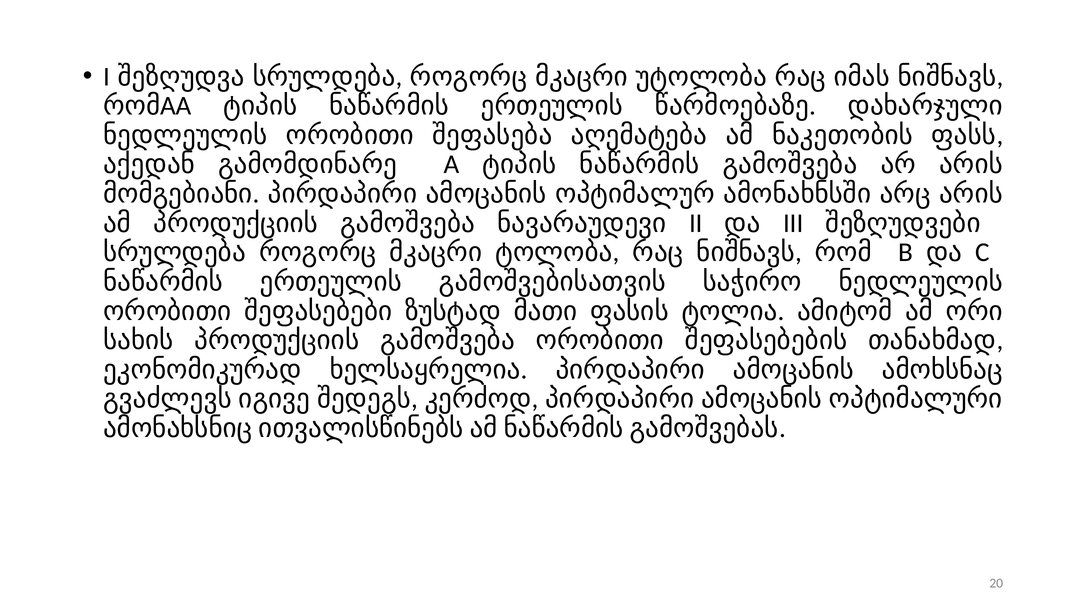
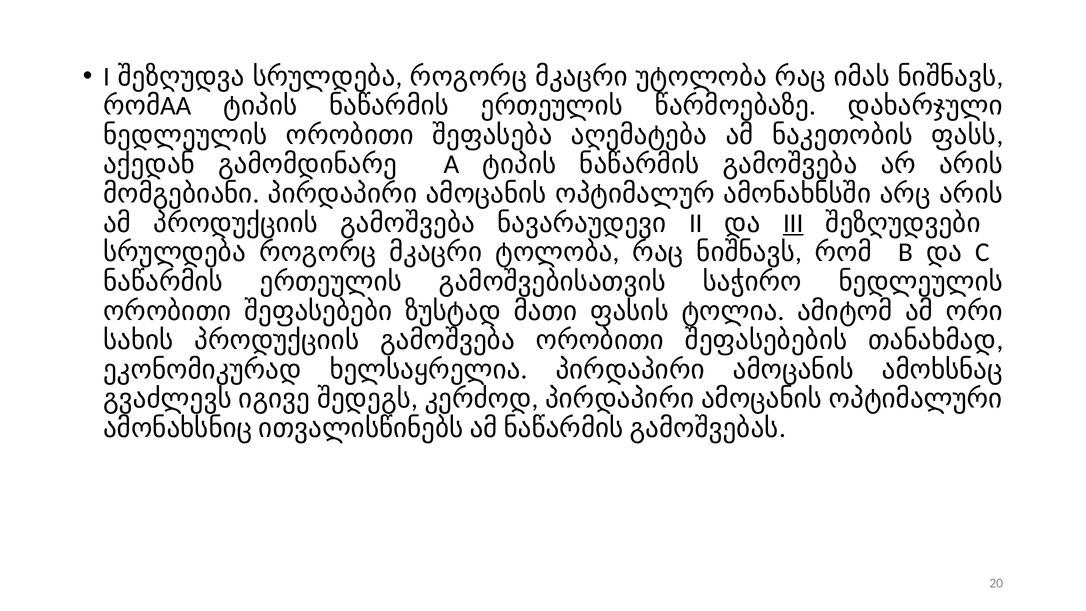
III underline: none -> present
